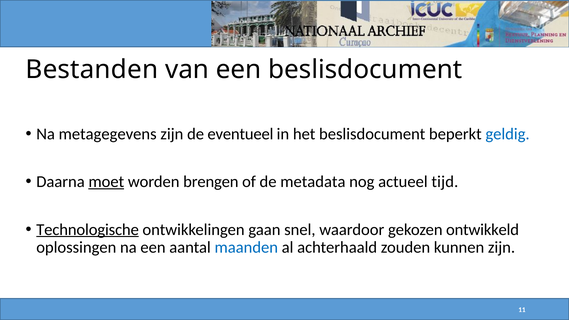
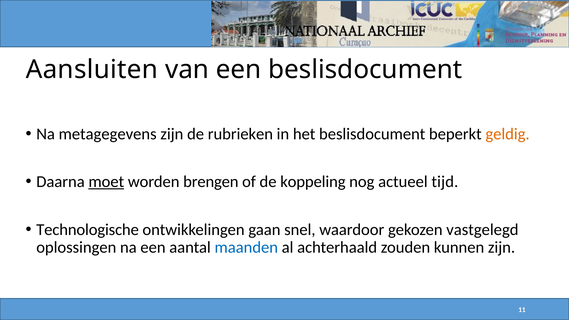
Bestanden: Bestanden -> Aansluiten
eventueel: eventueel -> rubrieken
geldig colour: blue -> orange
metadata: metadata -> koppeling
Technologische underline: present -> none
ontwikkeld: ontwikkeld -> vastgelegd
